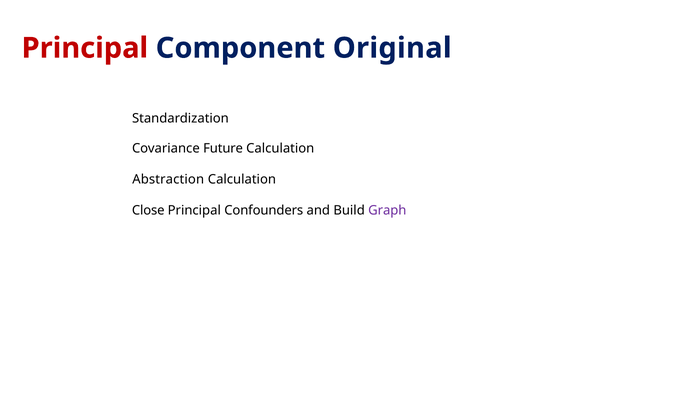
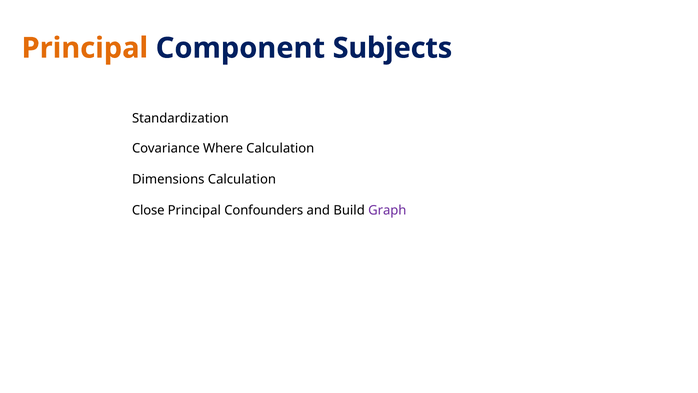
Principal at (85, 48) colour: red -> orange
Original: Original -> Subjects
Future: Future -> Where
Abstraction: Abstraction -> Dimensions
